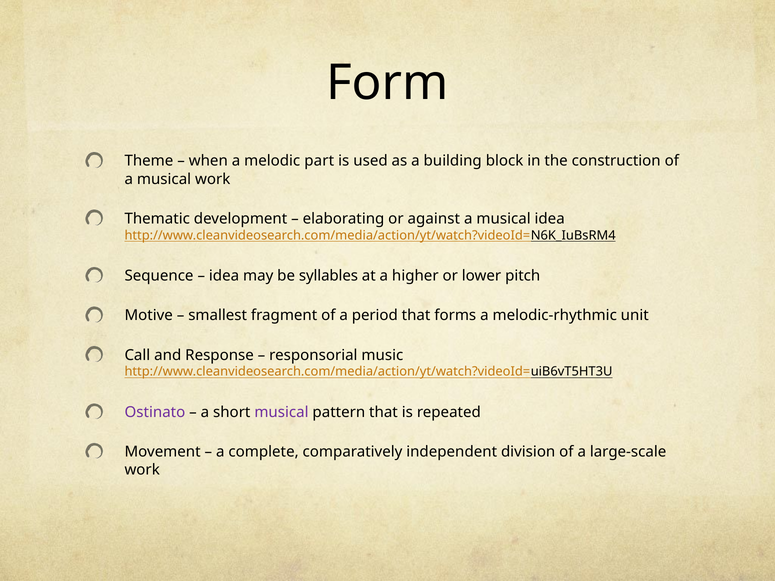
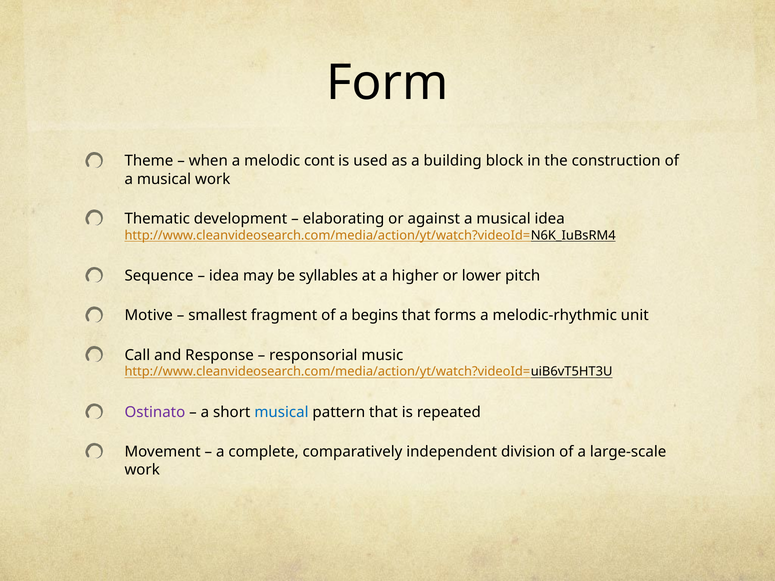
part: part -> cont
period: period -> begins
musical at (281, 412) colour: purple -> blue
